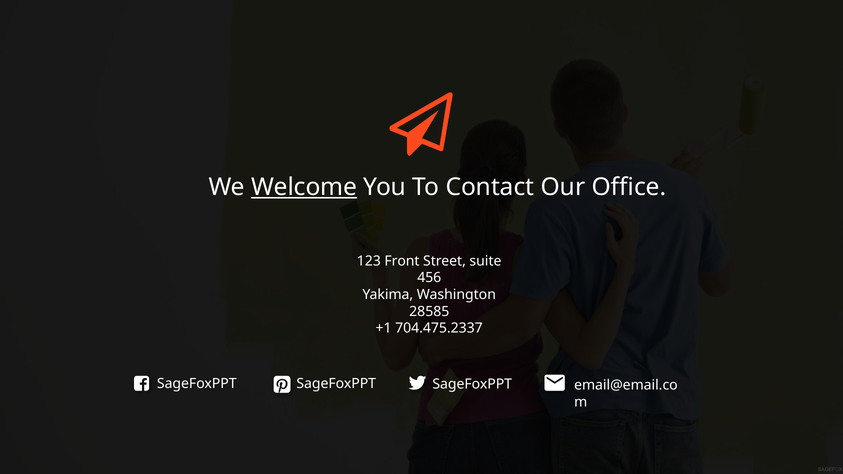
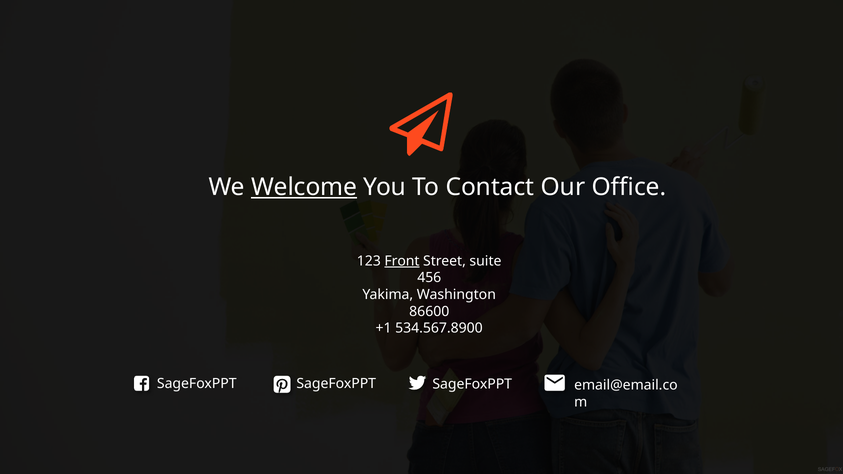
Front underline: none -> present
28585: 28585 -> 86600
704.475.2337: 704.475.2337 -> 534.567.8900
